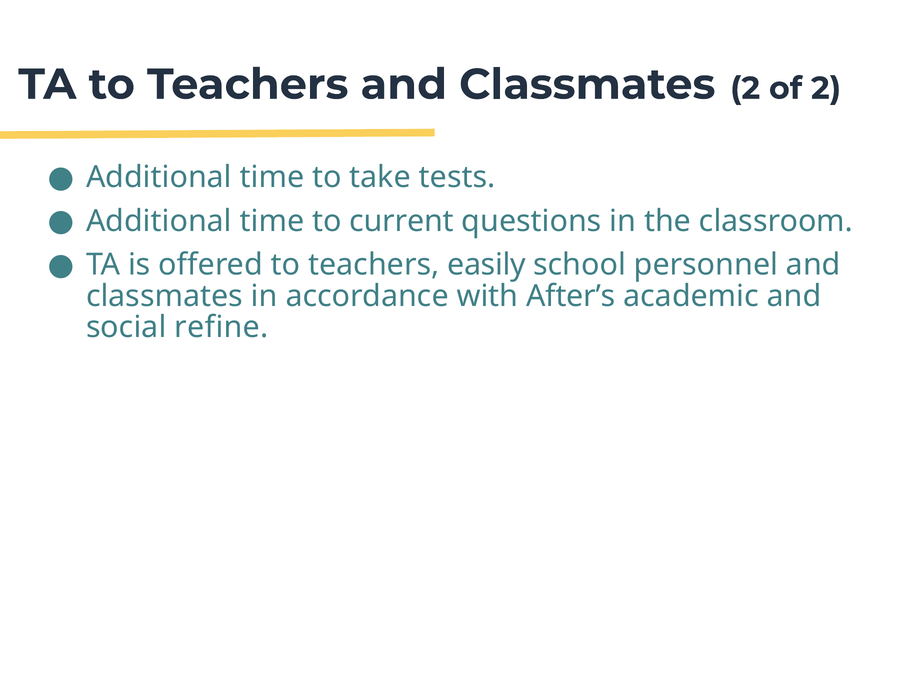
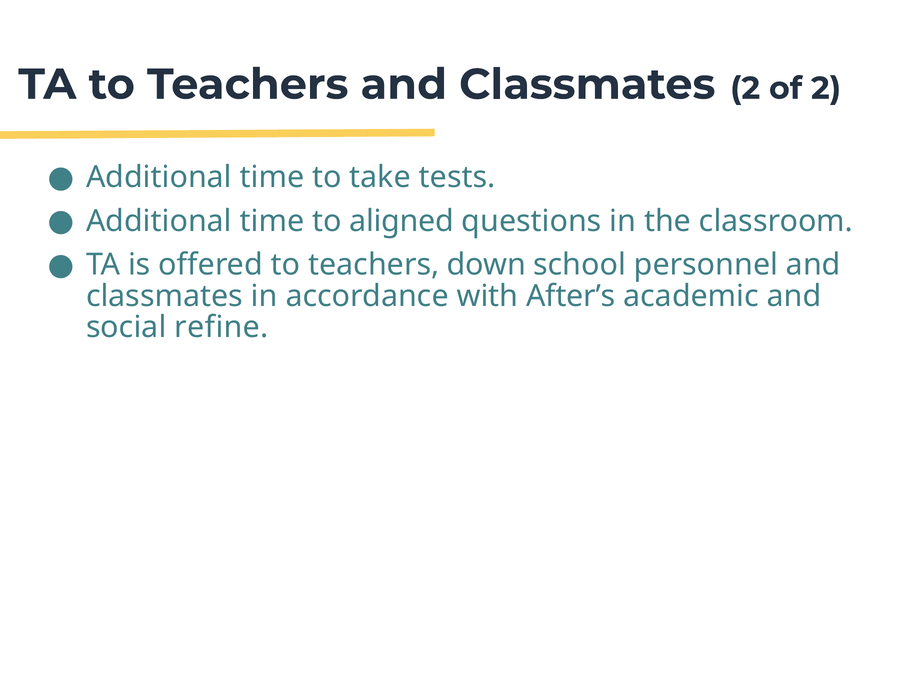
current: current -> aligned
easily: easily -> down
